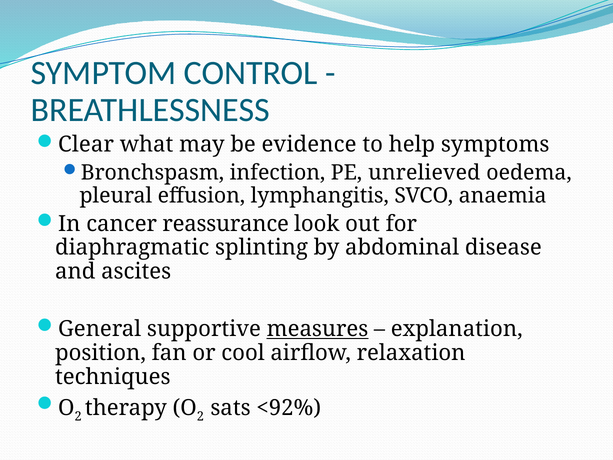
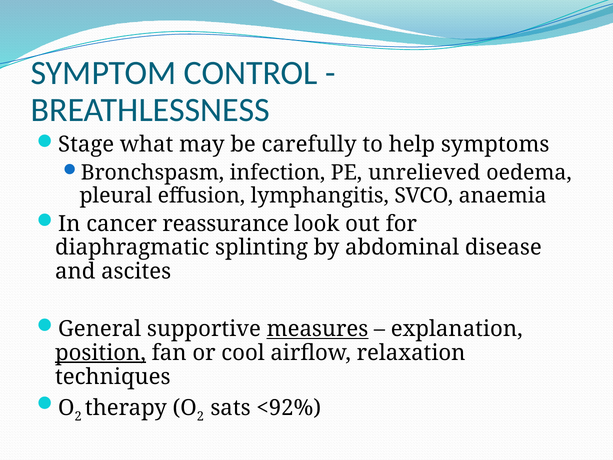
Clear: Clear -> Stage
evidence: evidence -> carefully
position underline: none -> present
